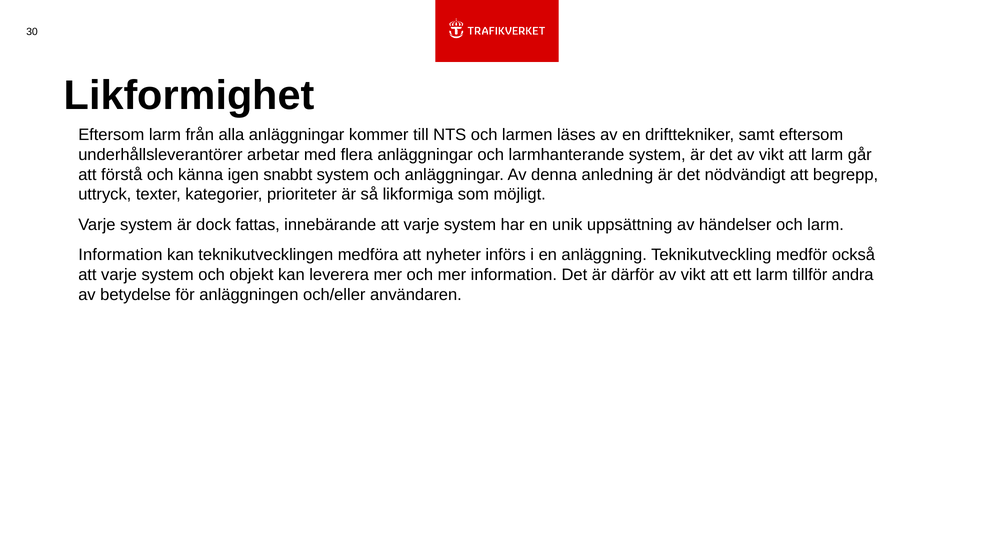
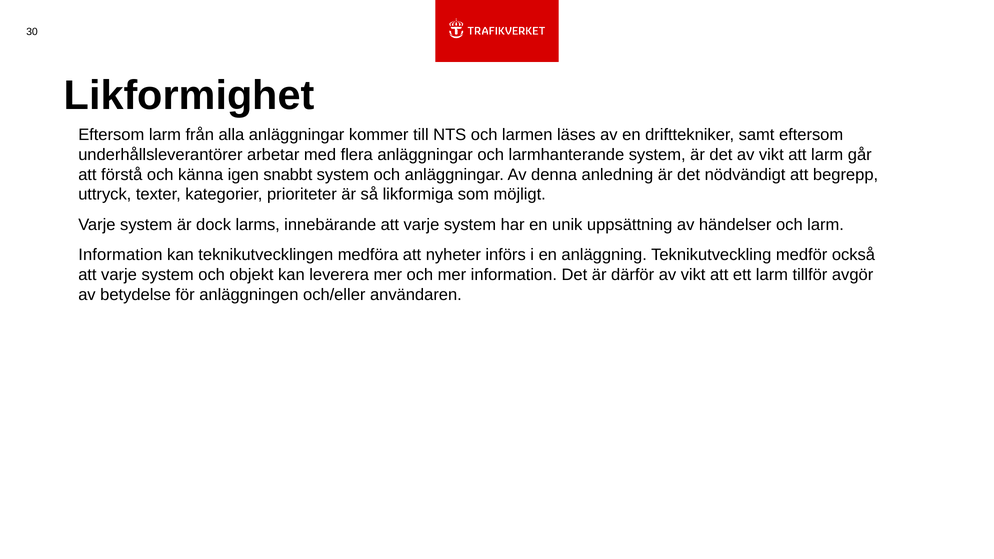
fattas: fattas -> larms
andra: andra -> avgör
